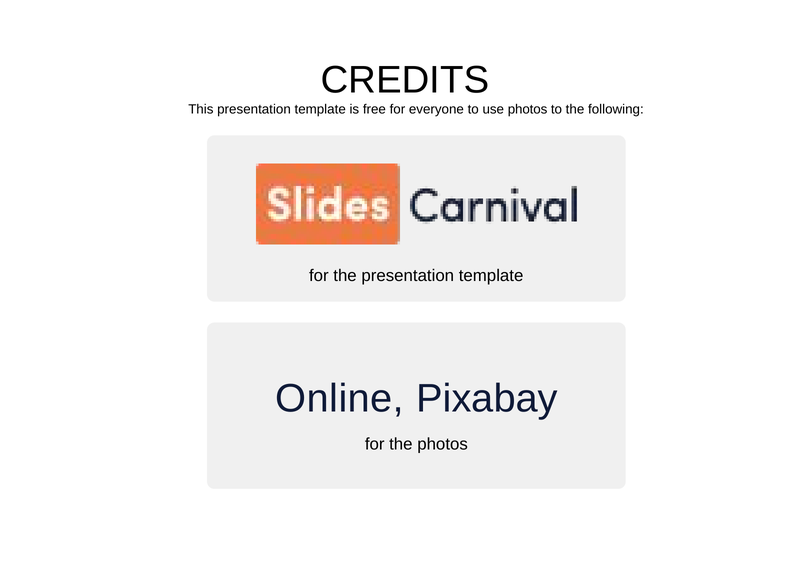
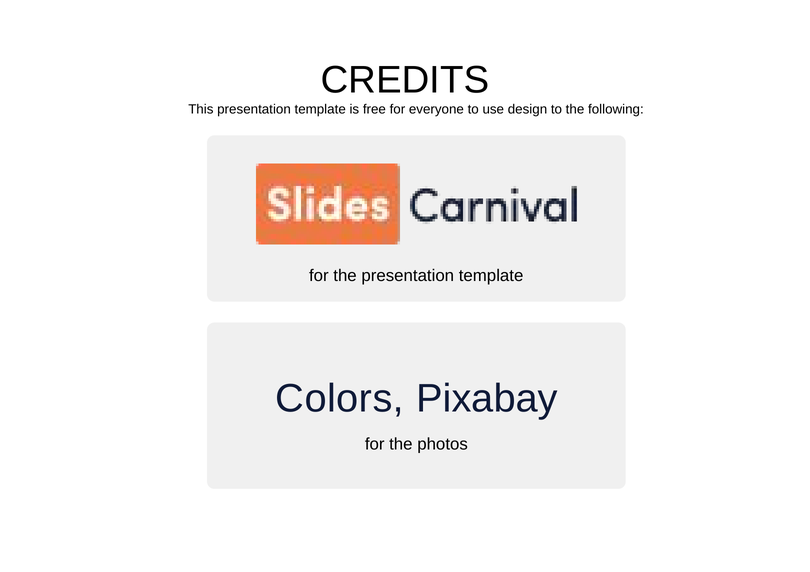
use photos: photos -> design
Online: Online -> Colors
